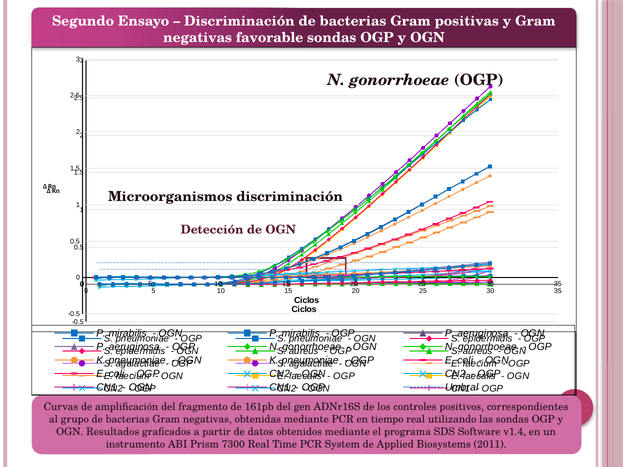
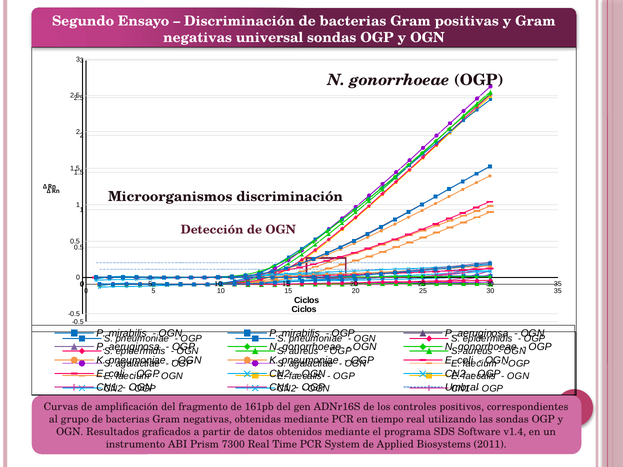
favorable: favorable -> universal
